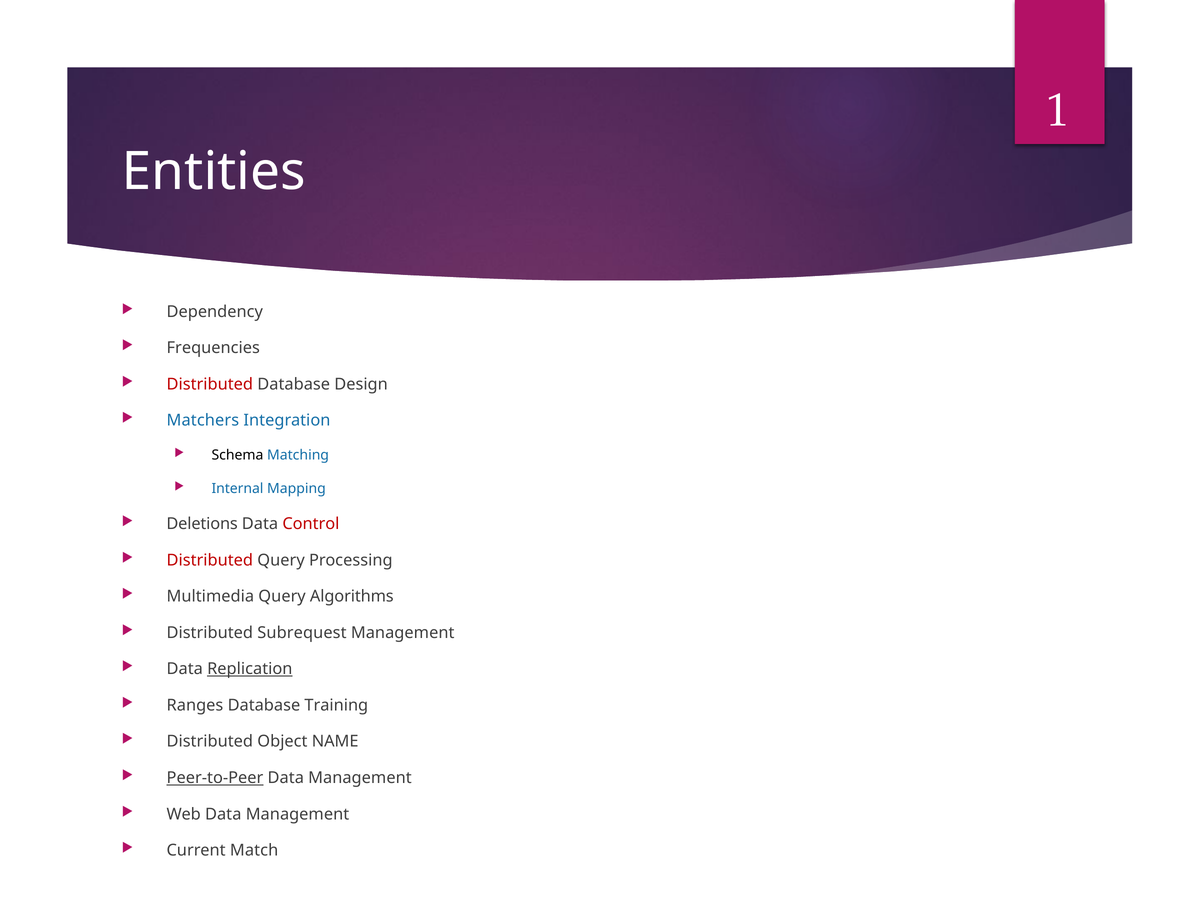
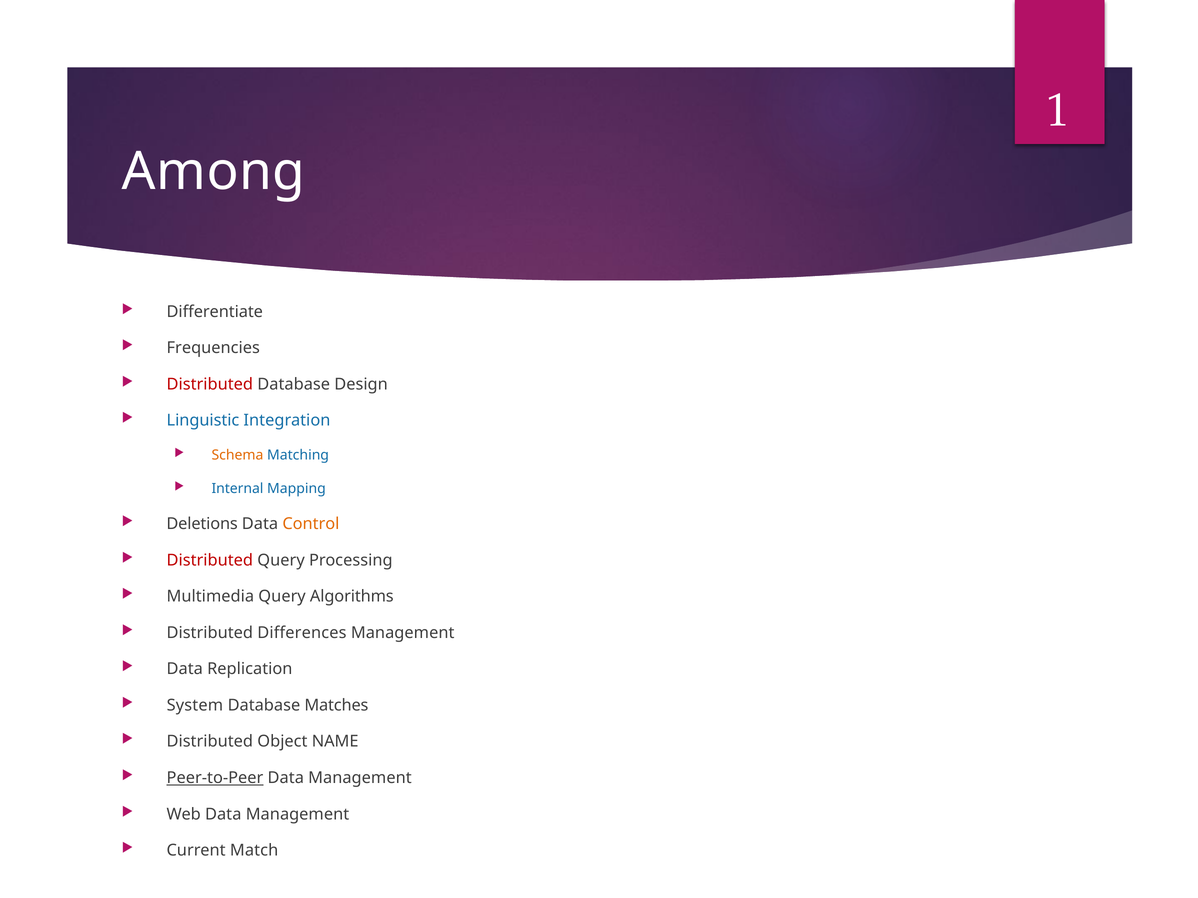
Entities: Entities -> Among
Dependency: Dependency -> Differentiate
Matchers: Matchers -> Linguistic
Schema colour: black -> orange
Control colour: red -> orange
Subrequest: Subrequest -> Differences
Replication underline: present -> none
Ranges: Ranges -> System
Training: Training -> Matches
